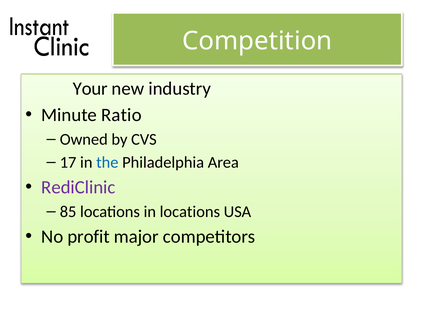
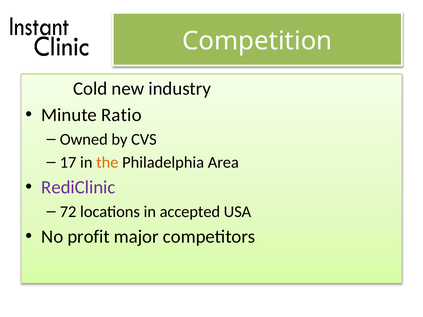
Your: Your -> Cold
the colour: blue -> orange
85: 85 -> 72
in locations: locations -> accepted
